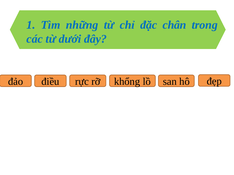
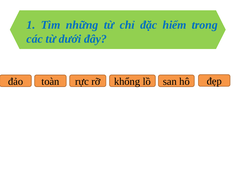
chân: chân -> hiểm
điều: điều -> toàn
